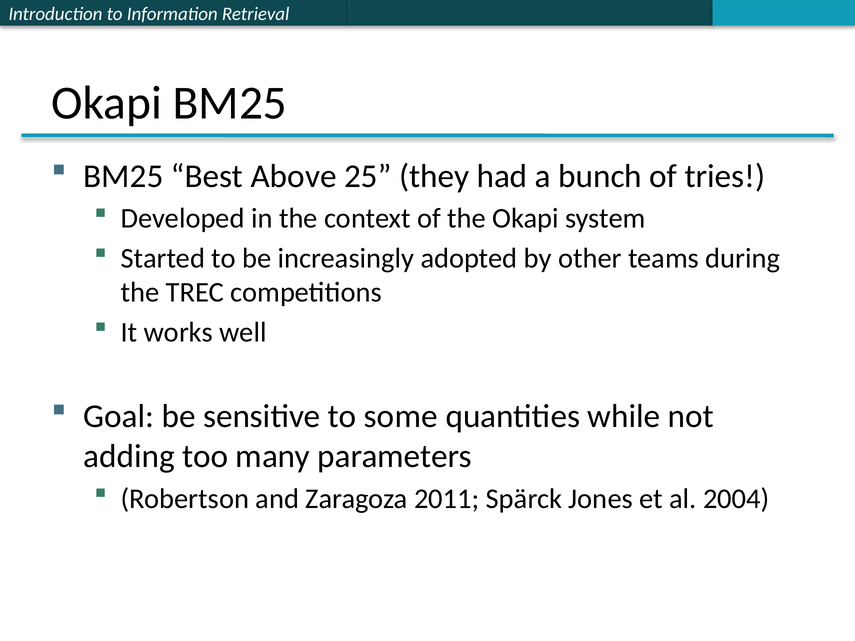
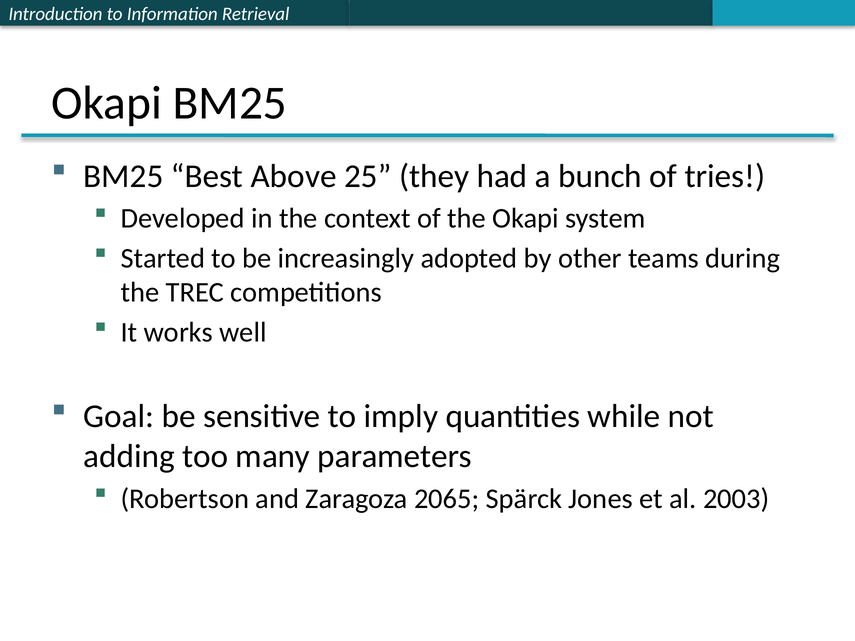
some: some -> imply
2011: 2011 -> 2065
2004: 2004 -> 2003
